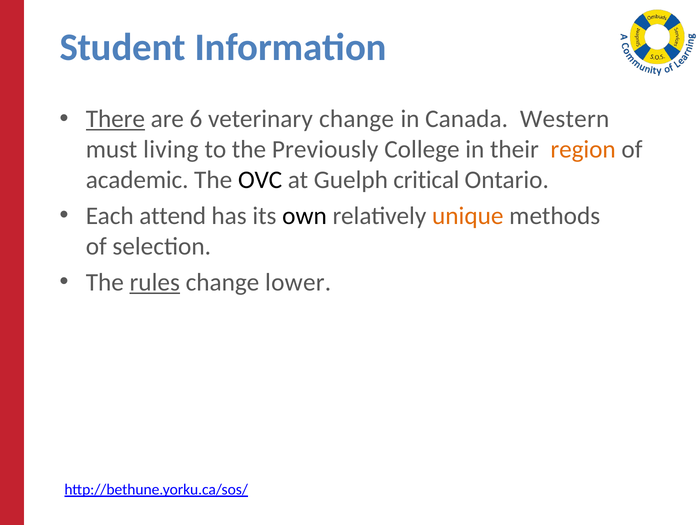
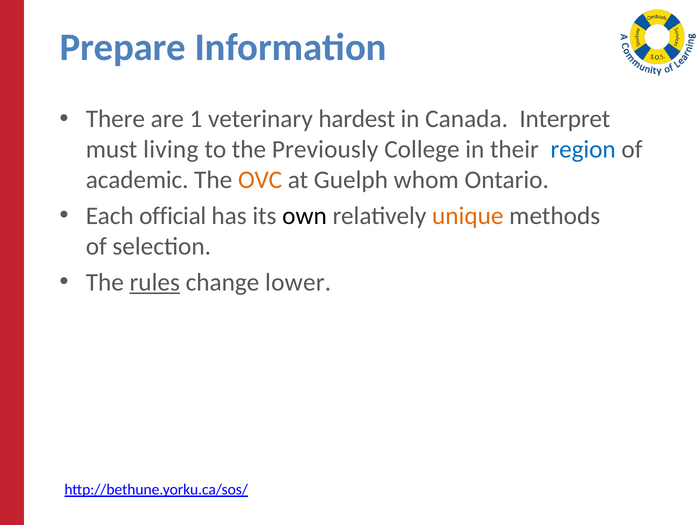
Student: Student -> Prepare
There underline: present -> none
6: 6 -> 1
veterinary change: change -> hardest
Western: Western -> Interpret
region colour: orange -> blue
OVC colour: black -> orange
critical: critical -> whom
attend: attend -> official
